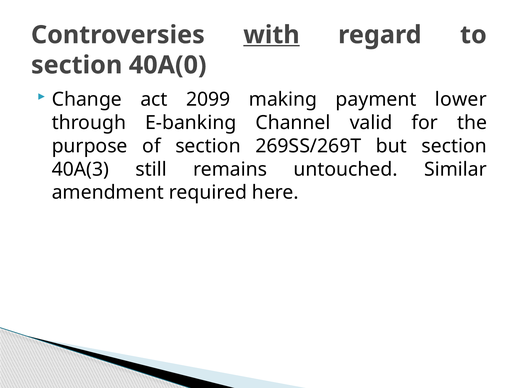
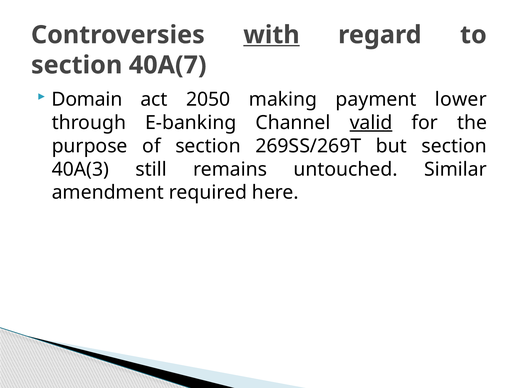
40A(0: 40A(0 -> 40A(7
Change: Change -> Domain
2099: 2099 -> 2050
valid underline: none -> present
